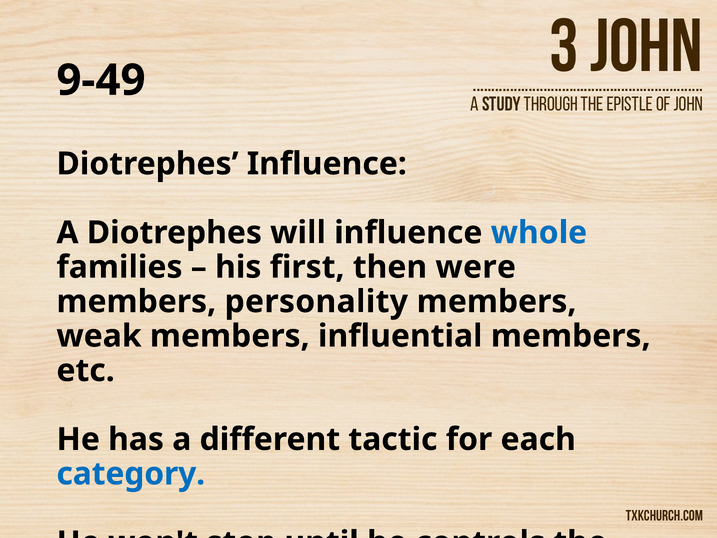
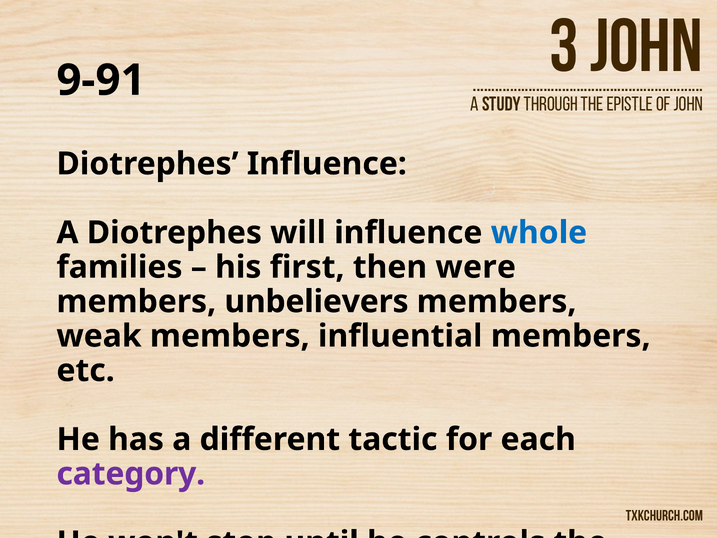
9-49: 9-49 -> 9-91
personality: personality -> unbelievers
category colour: blue -> purple
